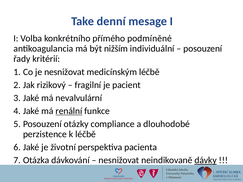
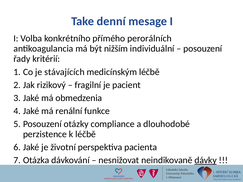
podmíněné: podmíněné -> perorálních
je nesnižovat: nesnižovat -> stávajících
nevalvulární: nevalvulární -> obmedzenia
renální underline: present -> none
